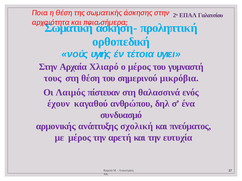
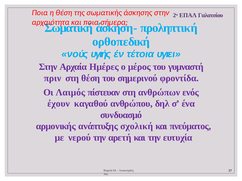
Χλιαρό: Χλιαρό -> Ημέρες
τους: τους -> πριν
μικρόβια: μικρόβια -> φροντίδα
θαλασσινά: θαλασσινά -> ανθρώπων
με μέρος: μέρος -> νερού
